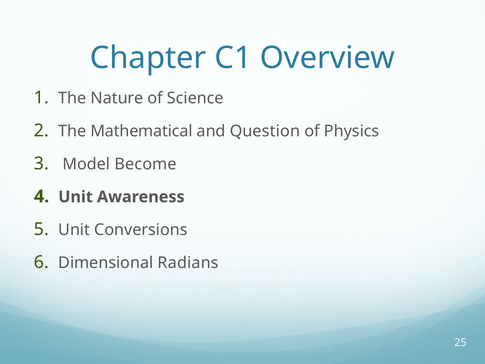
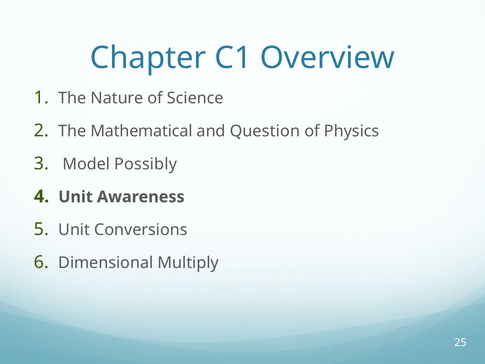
Become: Become -> Possibly
Radians: Radians -> Multiply
